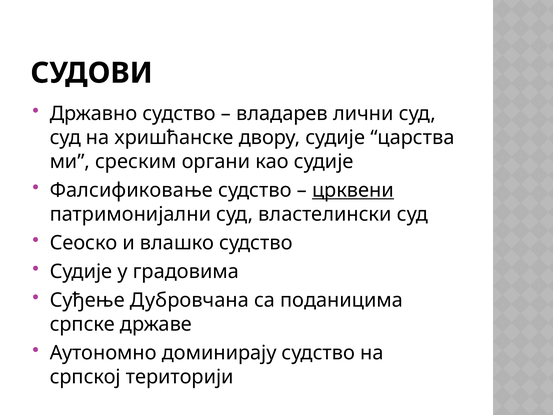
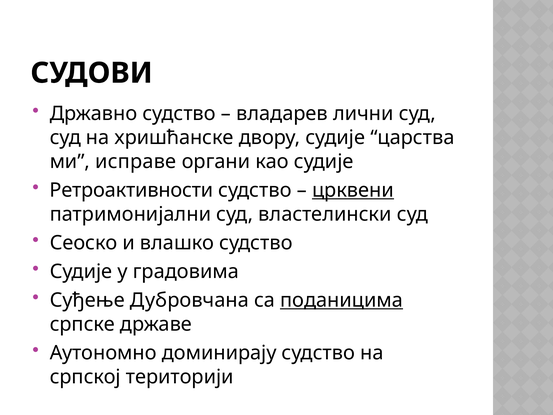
среским: среским -> исправе
Фалсификовање: Фалсификовање -> Ретроактивности
поданицима underline: none -> present
